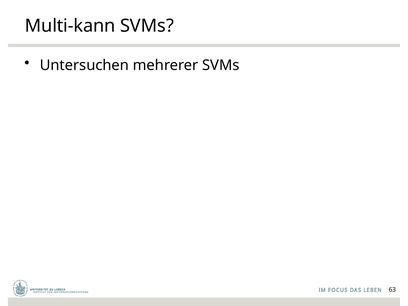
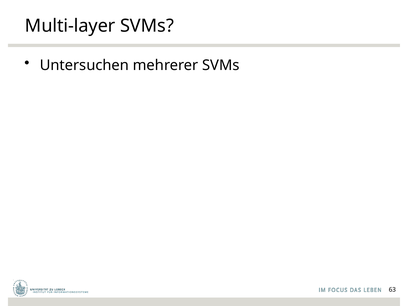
Multi-kann: Multi-kann -> Multi-layer
